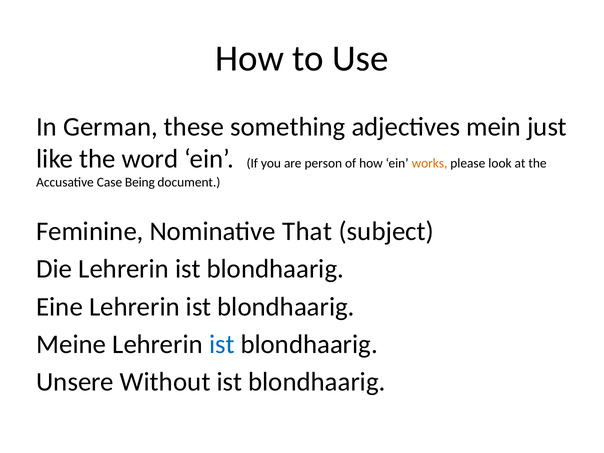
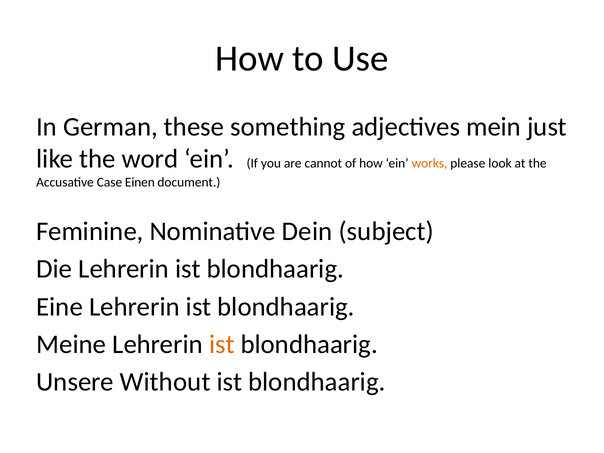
person: person -> cannot
Being: Being -> Einen
That: That -> Dein
ist at (222, 344) colour: blue -> orange
